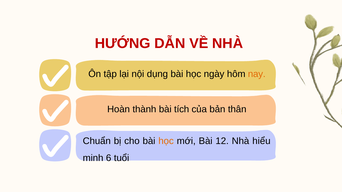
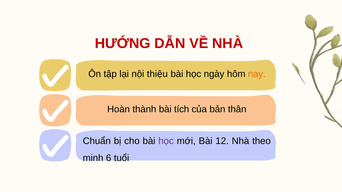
dụng: dụng -> thiệu
học at (166, 141) colour: orange -> purple
hiểu: hiểu -> theo
